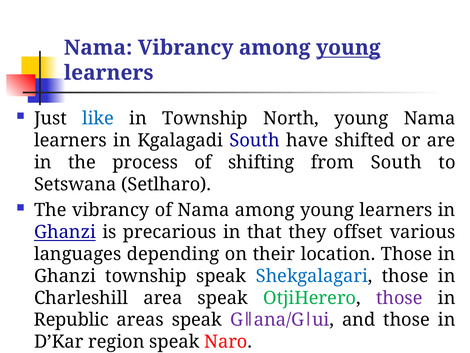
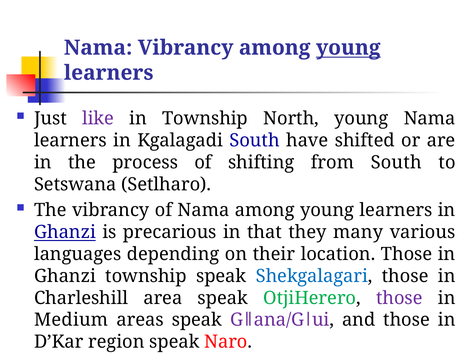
like colour: blue -> purple
offset: offset -> many
Republic: Republic -> Medium
